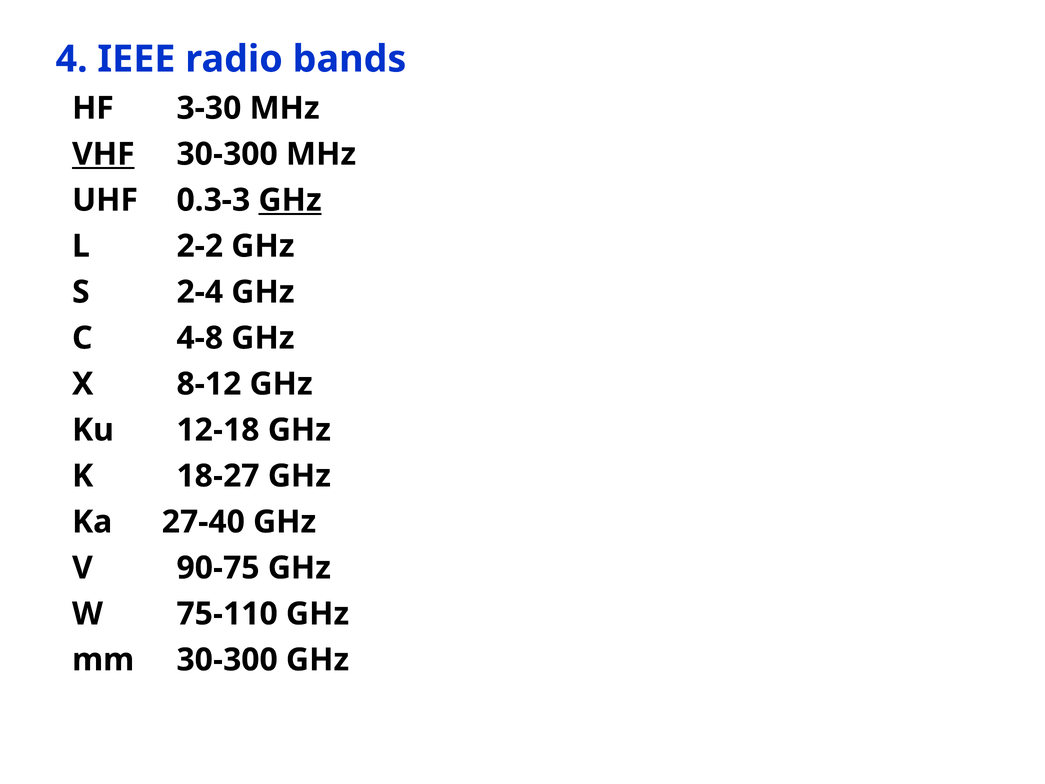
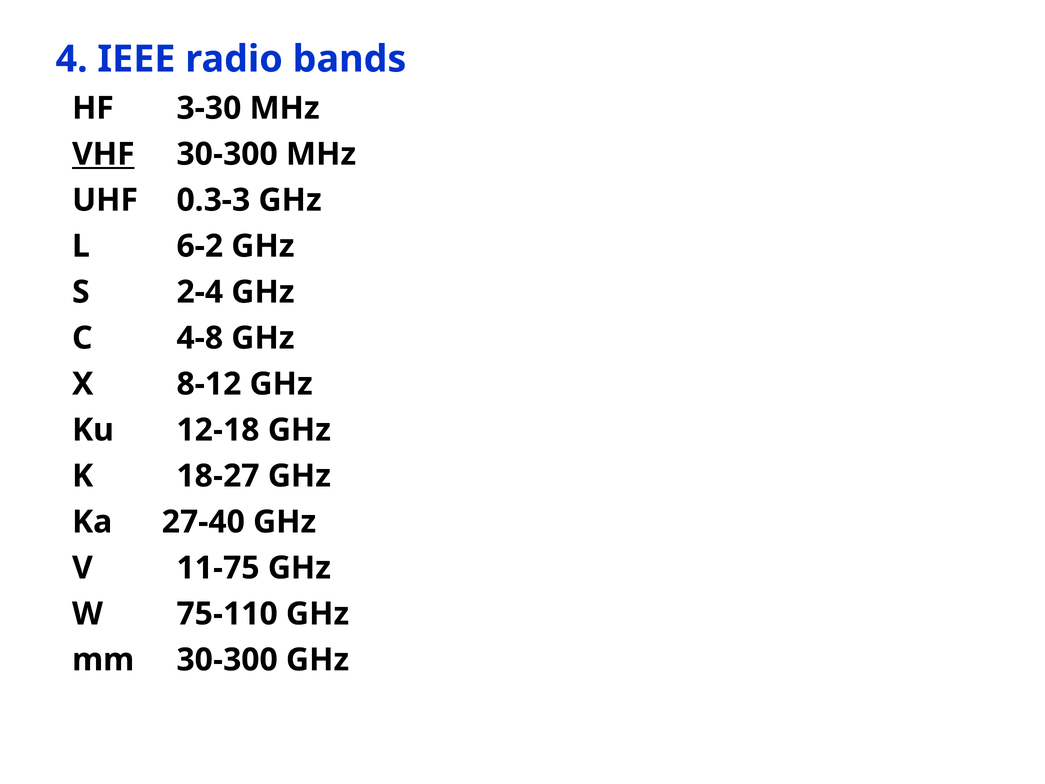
GHz at (290, 200) underline: present -> none
2-2: 2-2 -> 6-2
90-75: 90-75 -> 11-75
